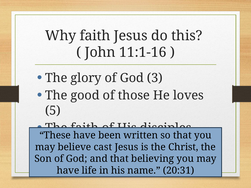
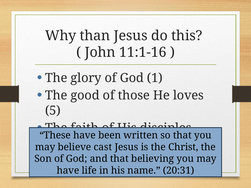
Why faith: faith -> than
3: 3 -> 1
